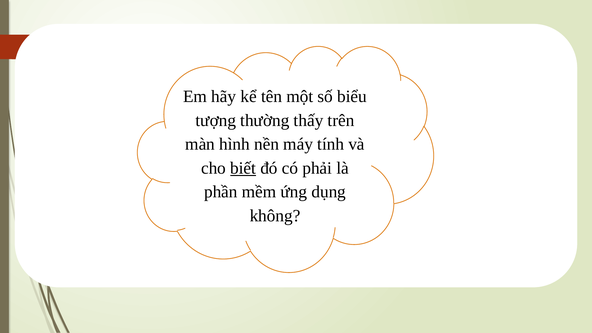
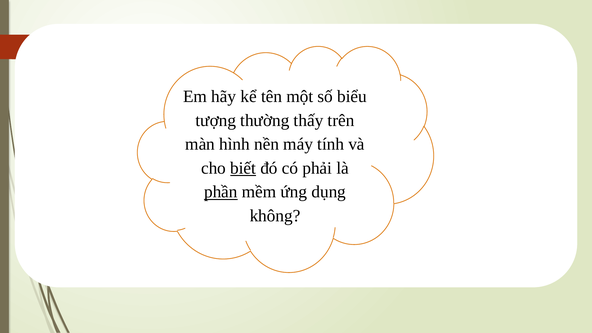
phần underline: none -> present
